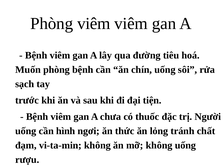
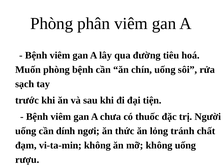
Phòng viêm: viêm -> phân
hình: hình -> dính
